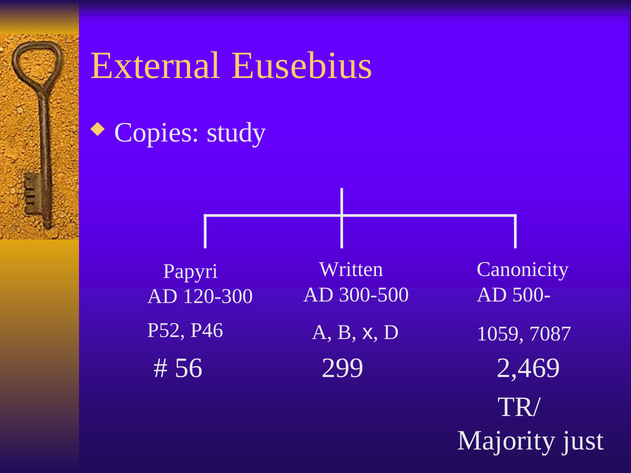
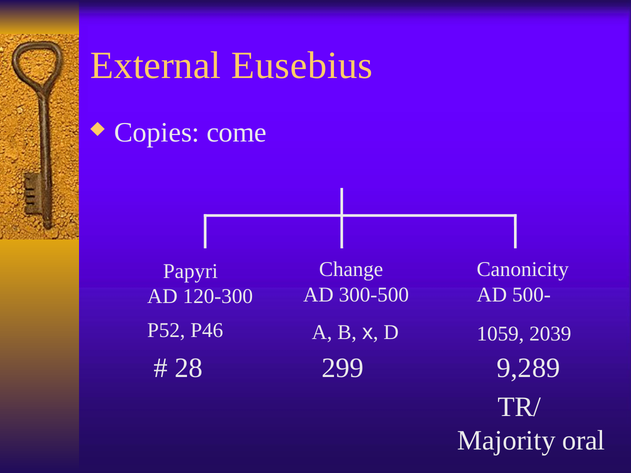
study: study -> come
Written: Written -> Change
7087: 7087 -> 2039
56: 56 -> 28
2,469: 2,469 -> 9,289
just: just -> oral
